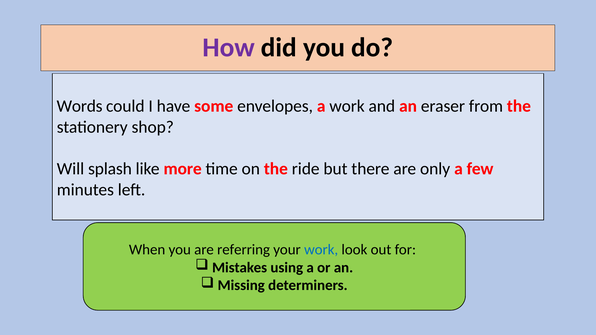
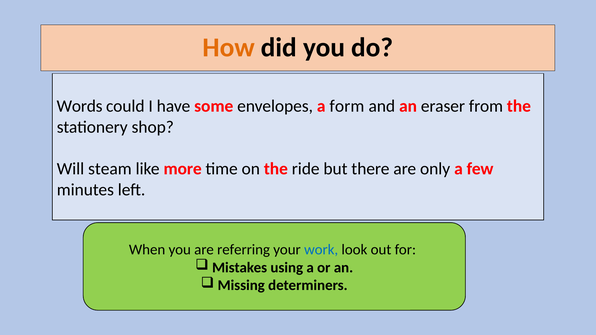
How colour: purple -> orange
a work: work -> form
splash: splash -> steam
